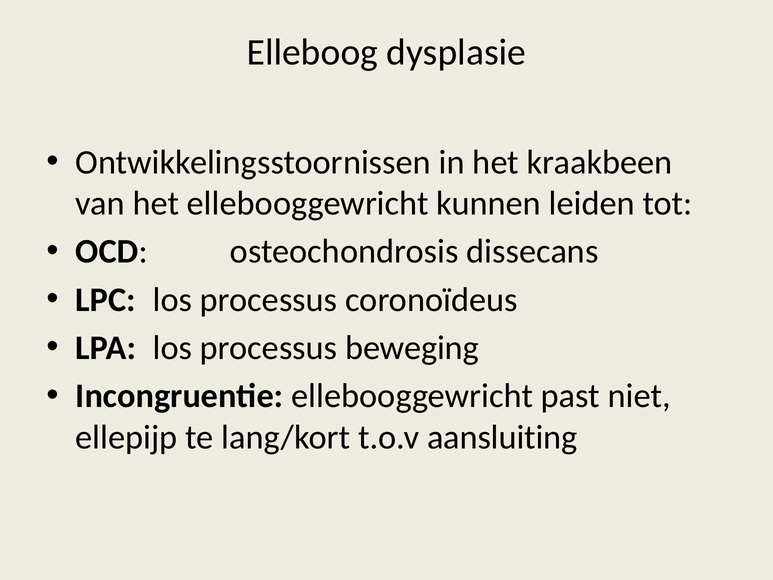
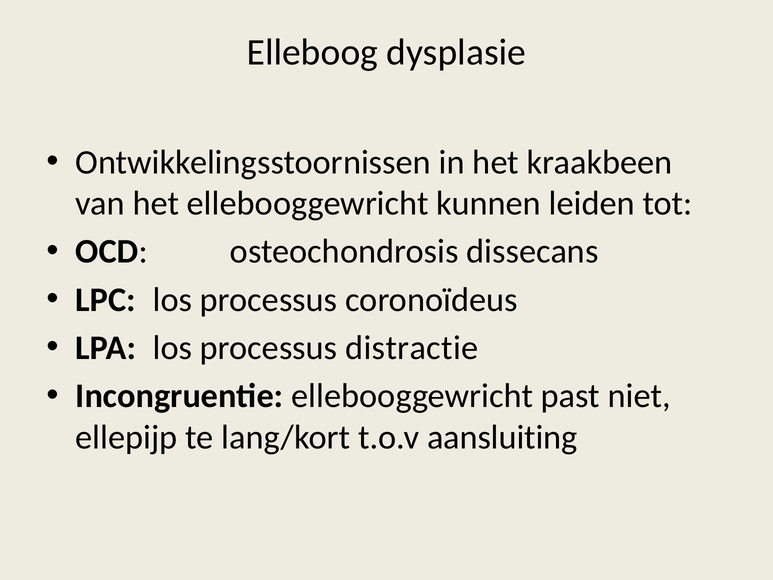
beweging: beweging -> distractie
